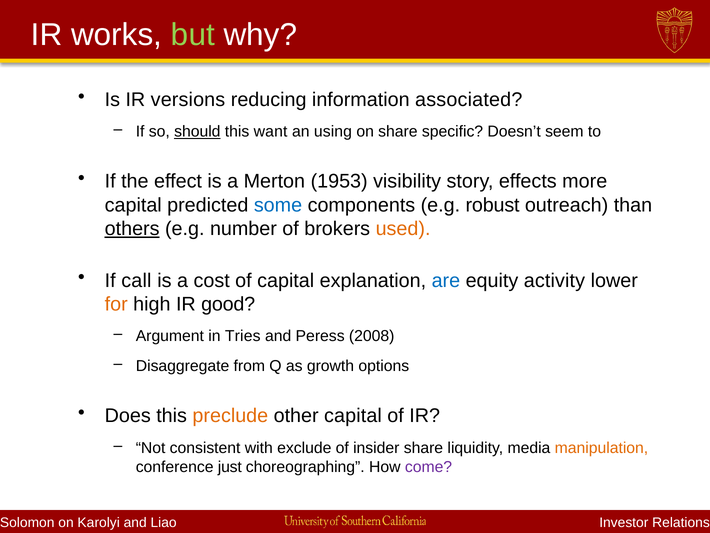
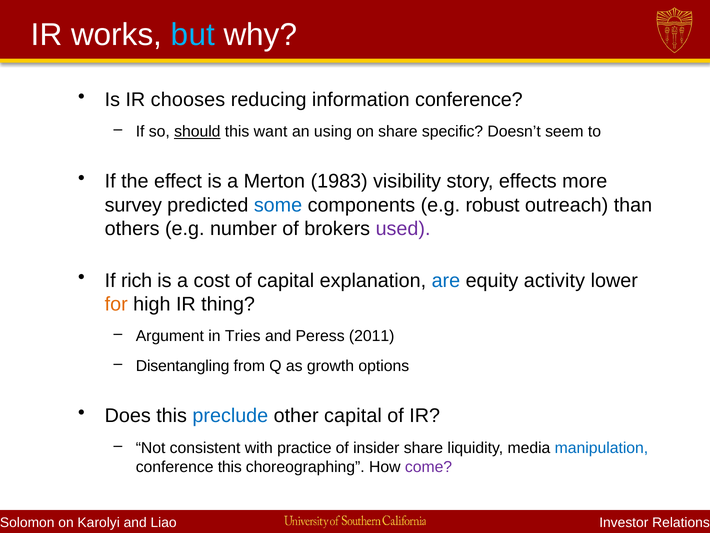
but colour: light green -> light blue
versions: versions -> chooses
information associated: associated -> conference
1953: 1953 -> 1983
capital at (133, 205): capital -> survey
others underline: present -> none
used colour: orange -> purple
call: call -> rich
good: good -> thing
2008: 2008 -> 2011
Disaggregate: Disaggregate -> Disentangling
preclude colour: orange -> blue
exclude: exclude -> practice
manipulation colour: orange -> blue
conference just: just -> this
